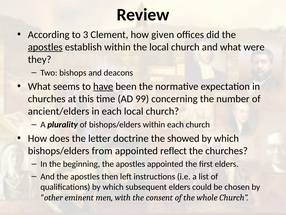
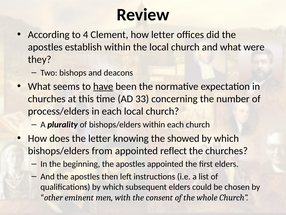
3: 3 -> 4
how given: given -> letter
apostles at (45, 47) underline: present -> none
99: 99 -> 33
ancient/elders: ancient/elders -> process/elders
doctrine: doctrine -> knowing
